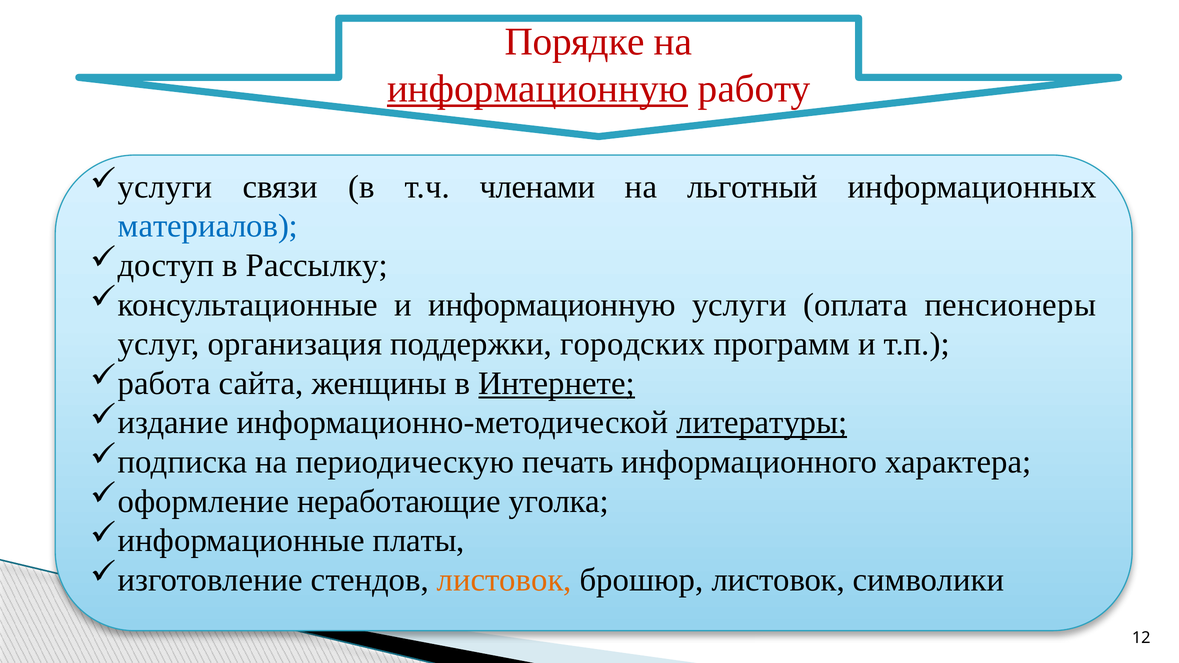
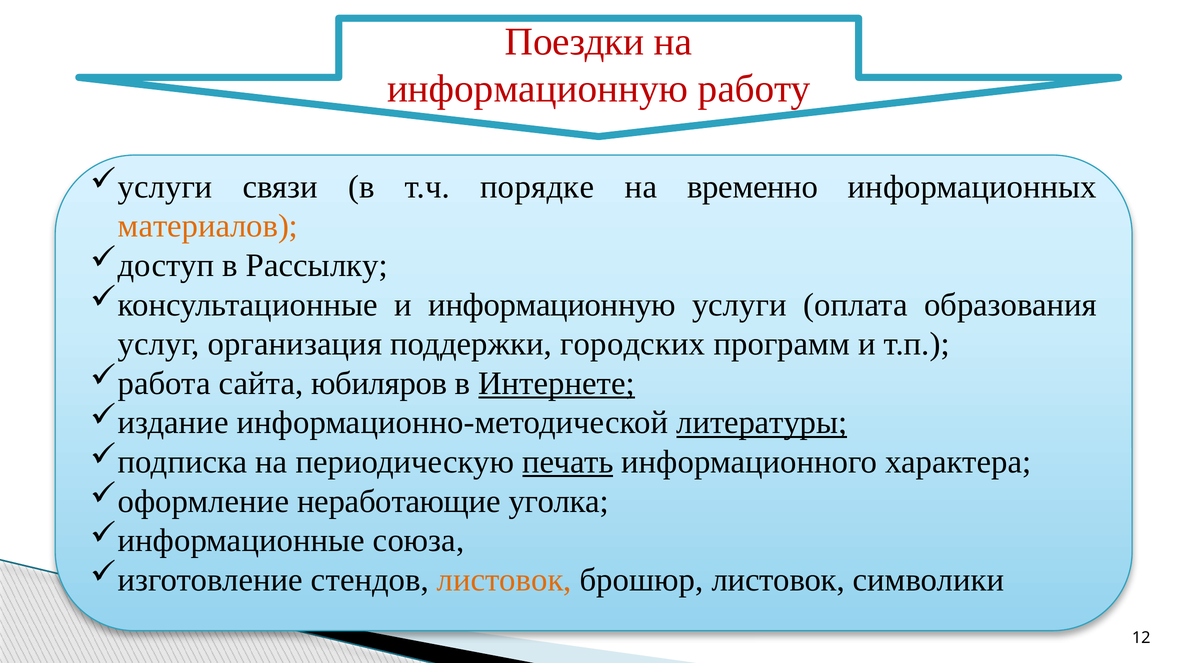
Порядке: Порядке -> Поездки
информационную at (538, 89) underline: present -> none
членами: членами -> порядке
льготный: льготный -> временно
материалов colour: blue -> orange
пенсионеры: пенсионеры -> образования
женщины: женщины -> юбиляров
печать underline: none -> present
платы: платы -> союза
